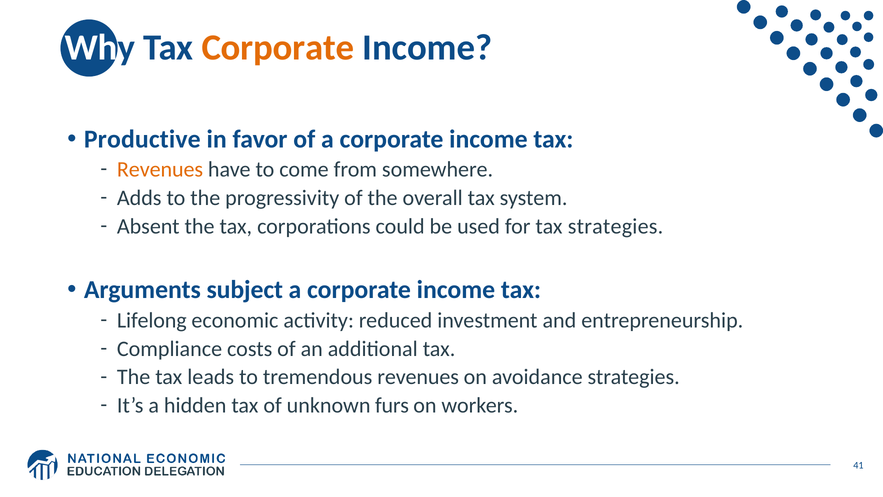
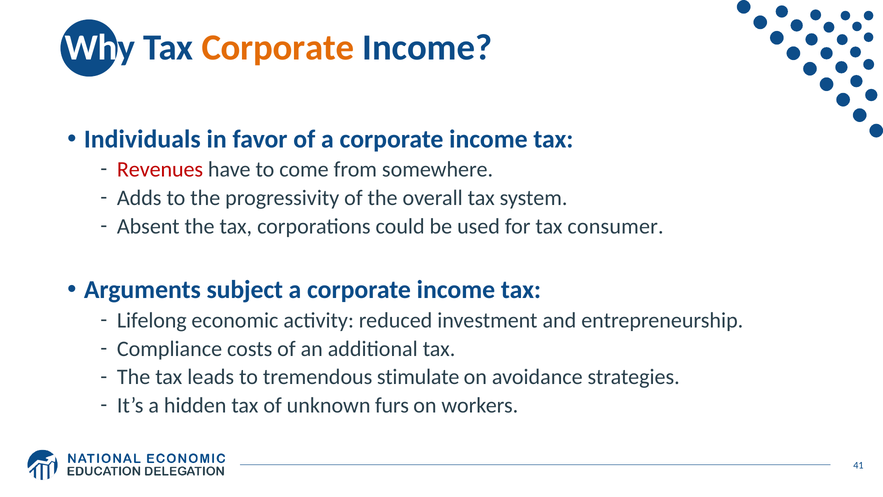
Productive: Productive -> Individuals
Revenues at (160, 169) colour: orange -> red
tax strategies: strategies -> consumer
tremendous revenues: revenues -> stimulate
